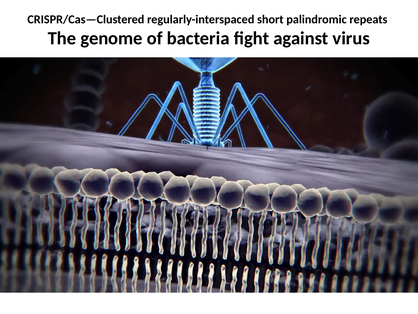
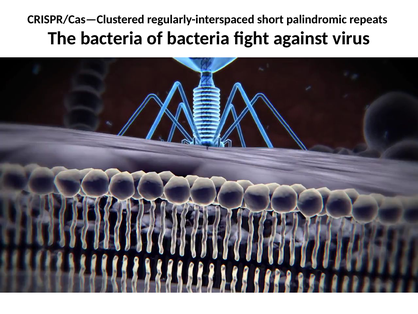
The genome: genome -> bacteria
